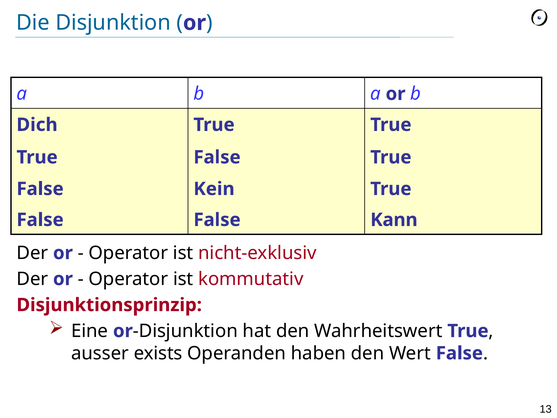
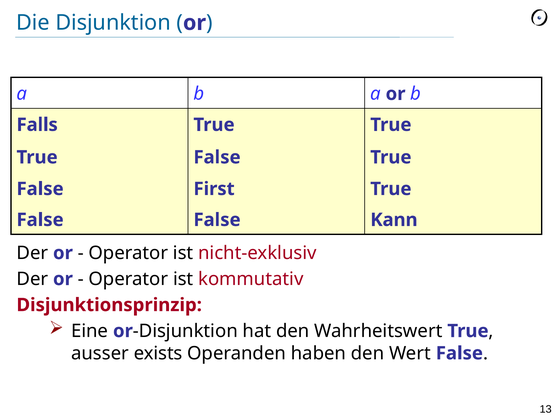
Dich: Dich -> Falls
Kein: Kein -> First
